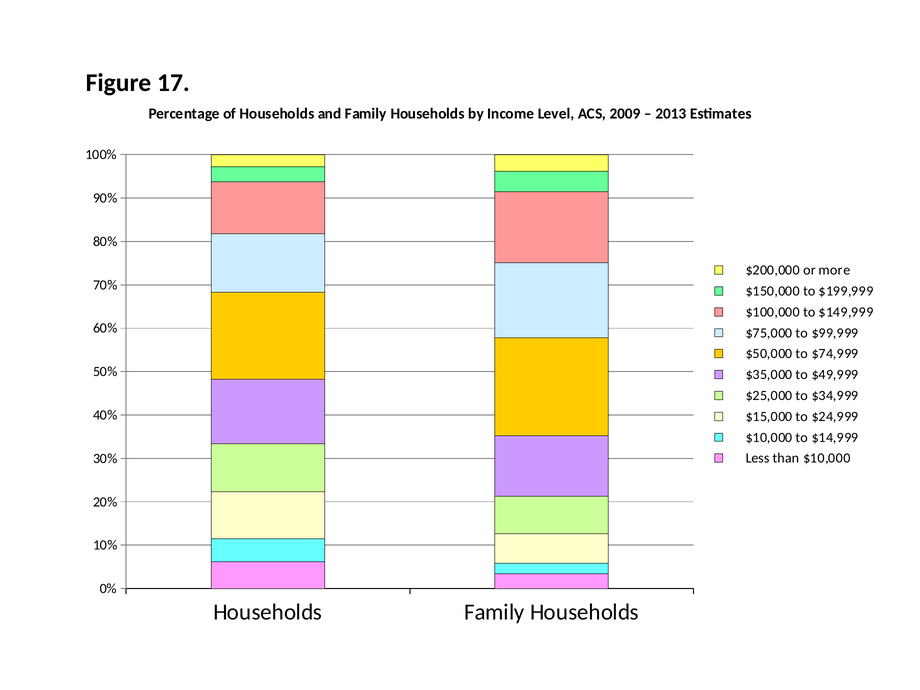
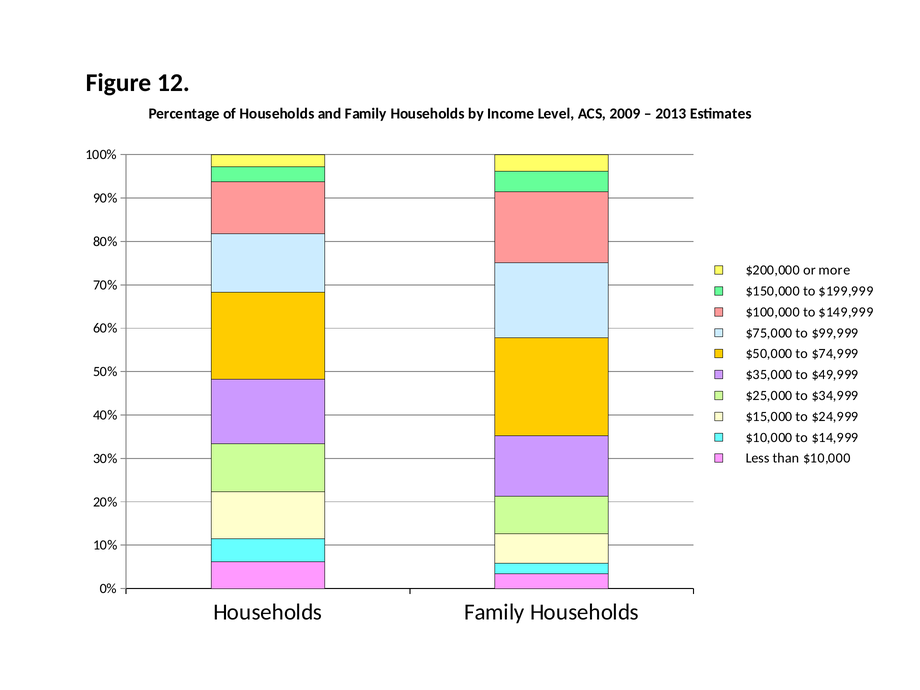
17: 17 -> 12
